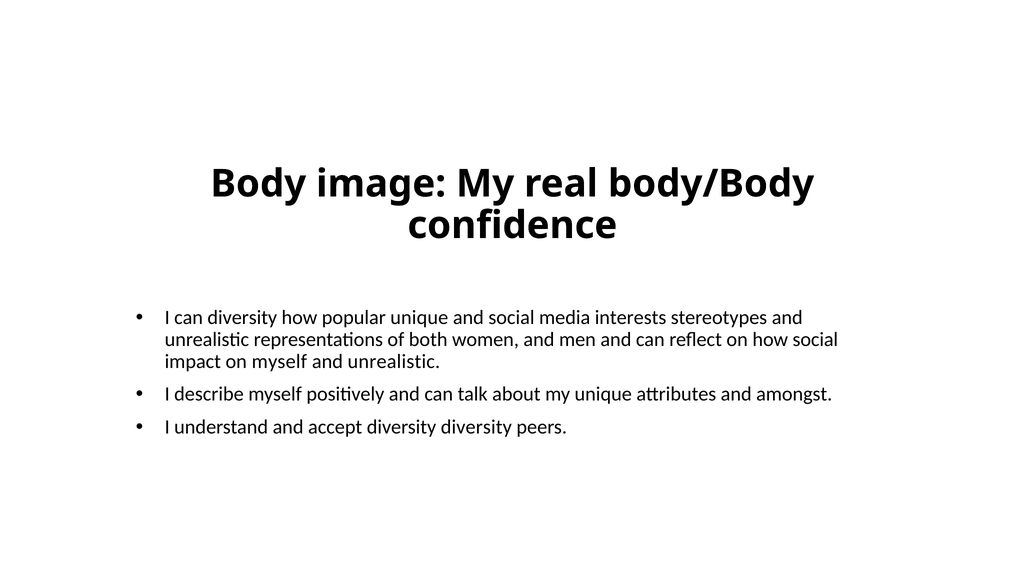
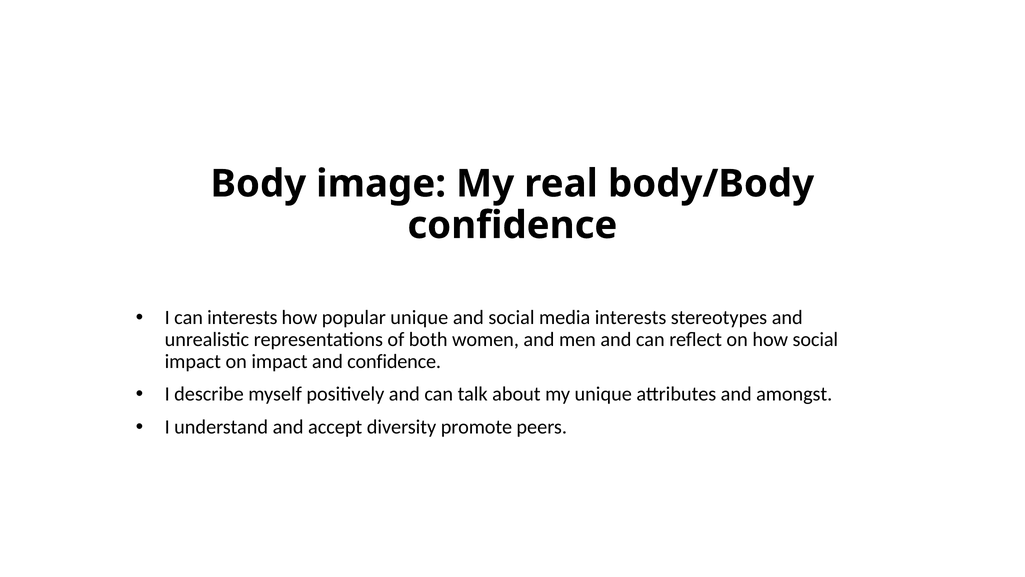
can diversity: diversity -> interests
on myself: myself -> impact
unrealistic at (394, 361): unrealistic -> confidence
diversity diversity: diversity -> promote
